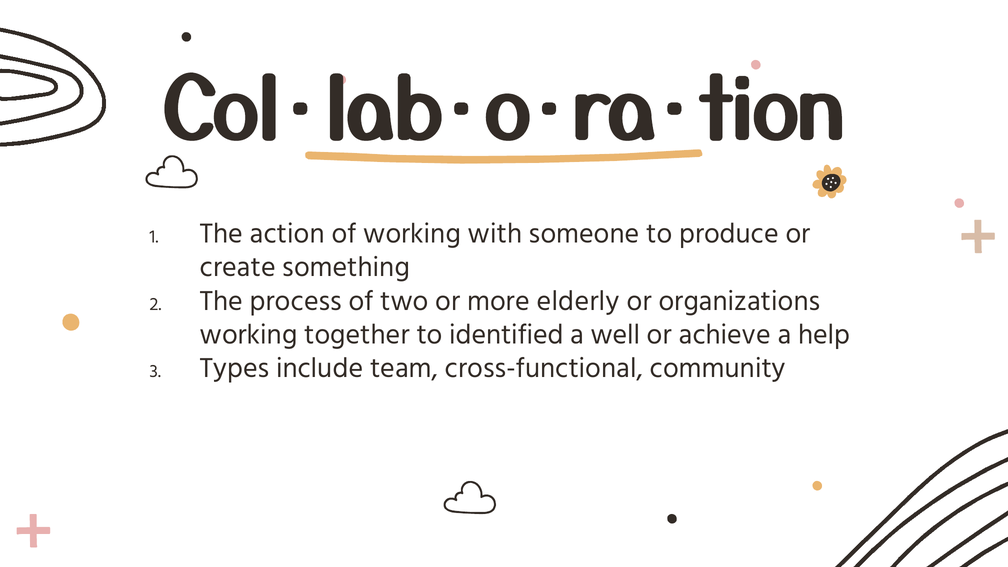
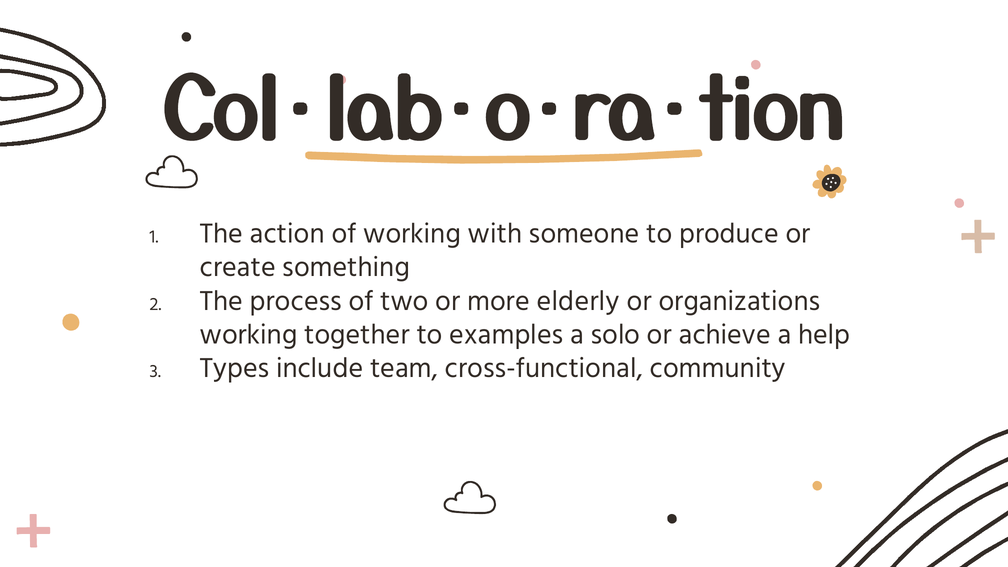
identified: identified -> examples
well: well -> solo
